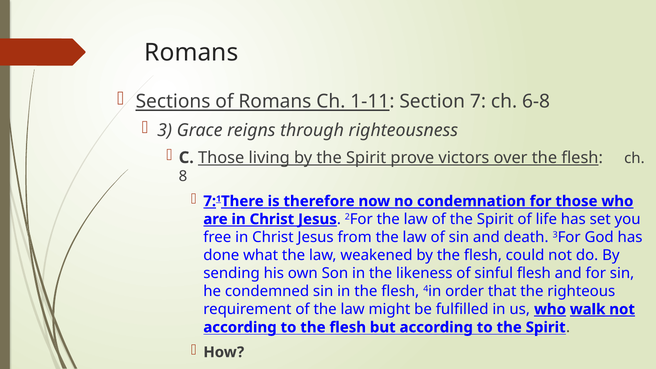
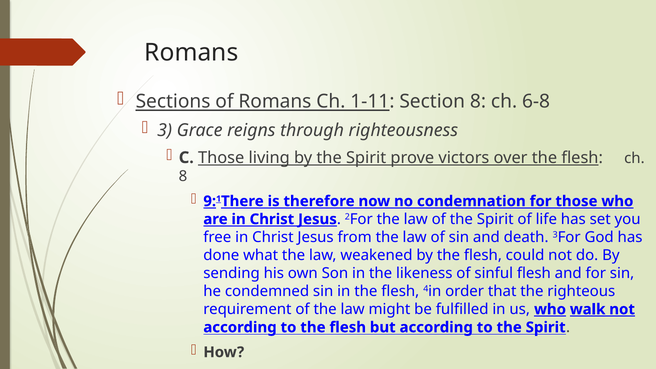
Section 7: 7 -> 8
7 at (210, 201): 7 -> 9
